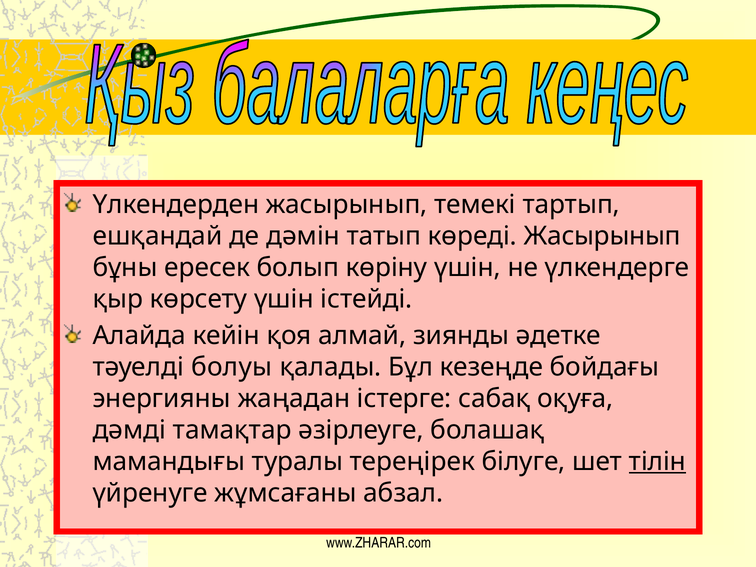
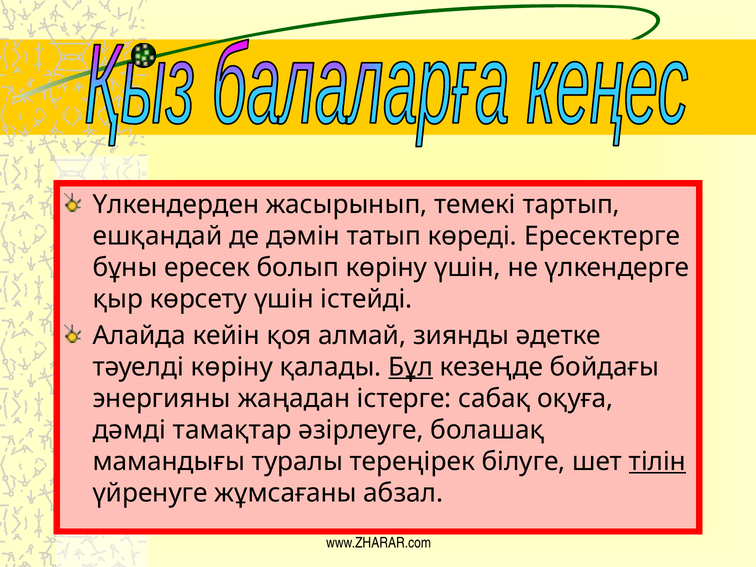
көреді Жасырынып: Жасырынып -> Ересектерге
тәуелді болуы: болуы -> көріну
Бұл underline: none -> present
